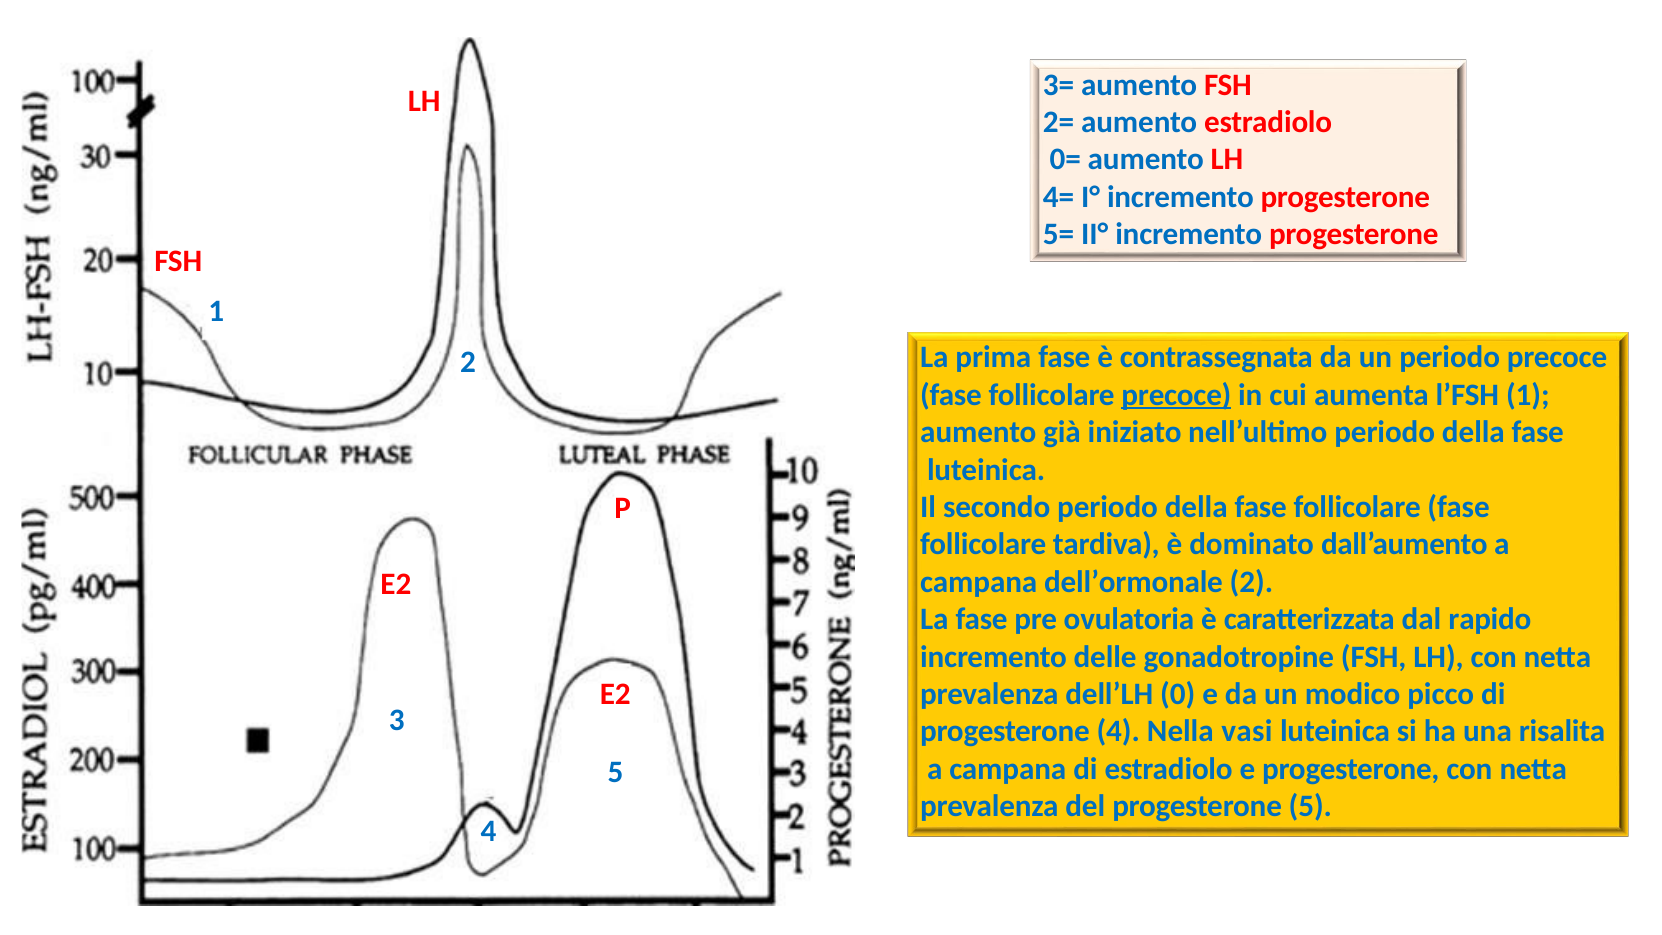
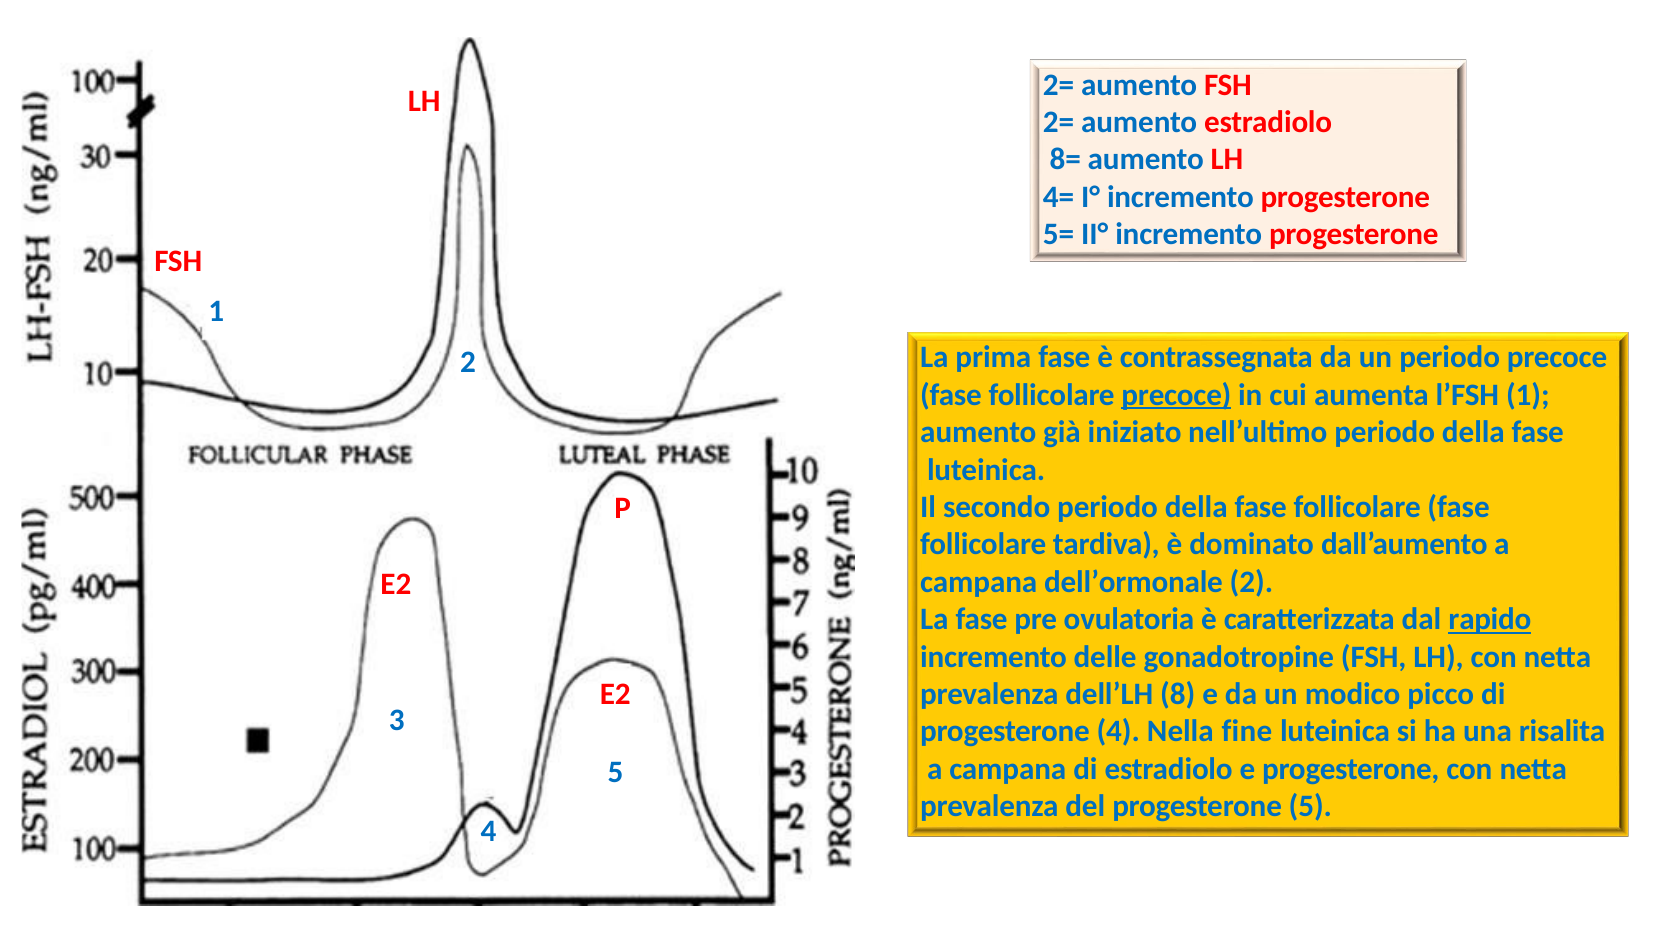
3= at (1059, 85): 3= -> 2=
0=: 0= -> 8=
rapido underline: none -> present
0: 0 -> 8
vasi: vasi -> fine
